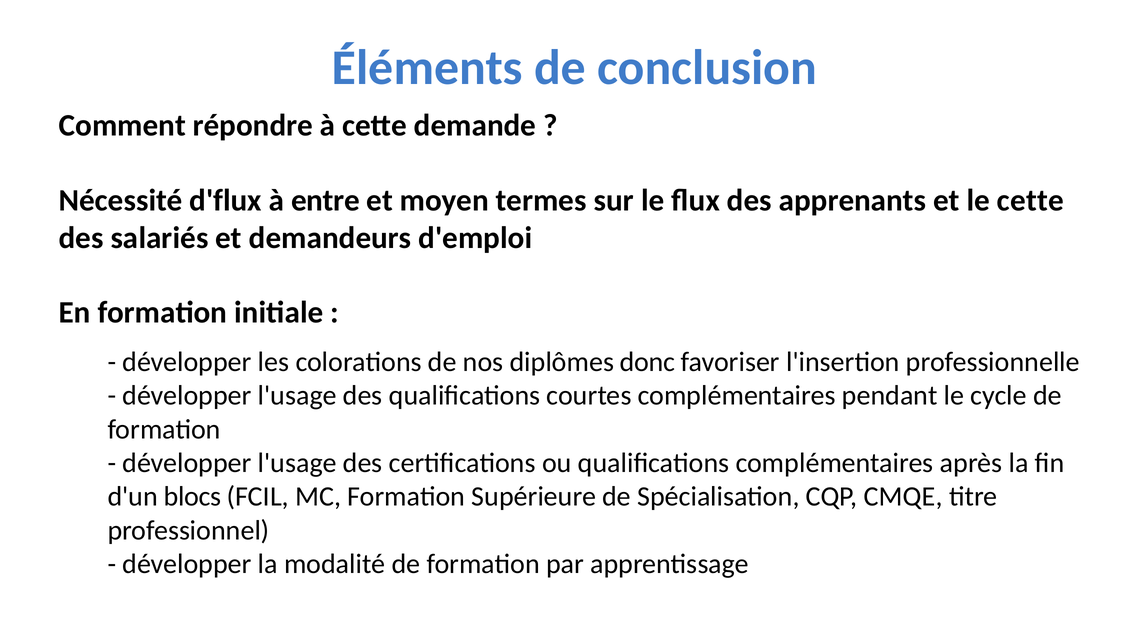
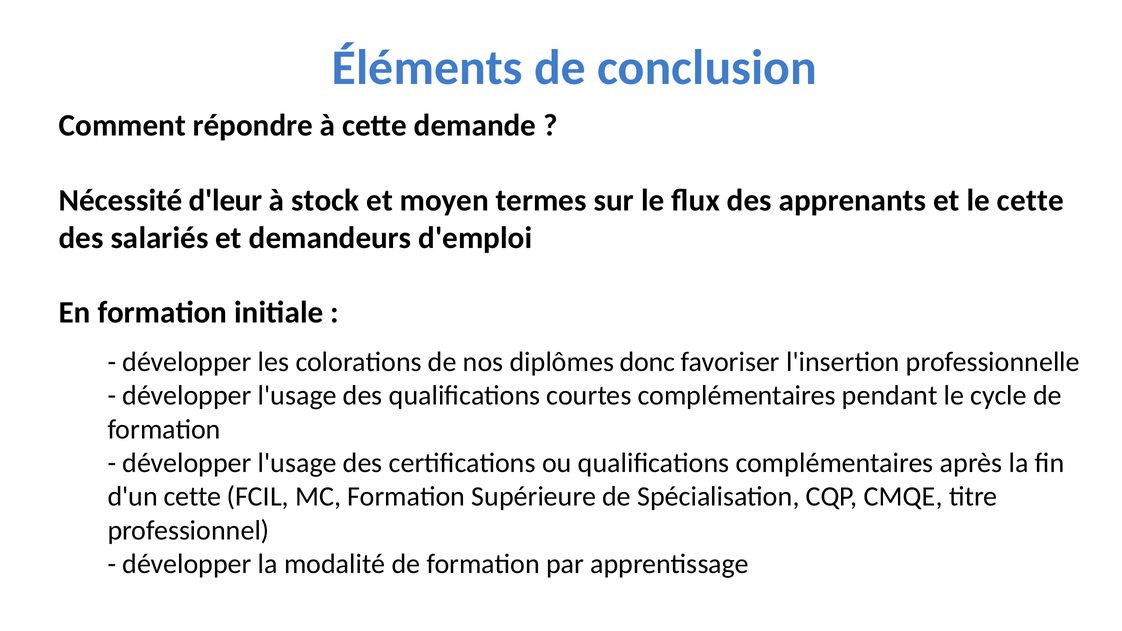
d'flux: d'flux -> d'leur
entre: entre -> stock
d'un blocs: blocs -> cette
